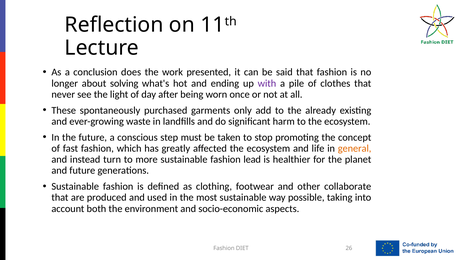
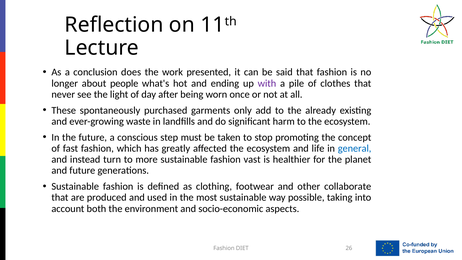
solving: solving -> people
general colour: orange -> blue
lead: lead -> vast
